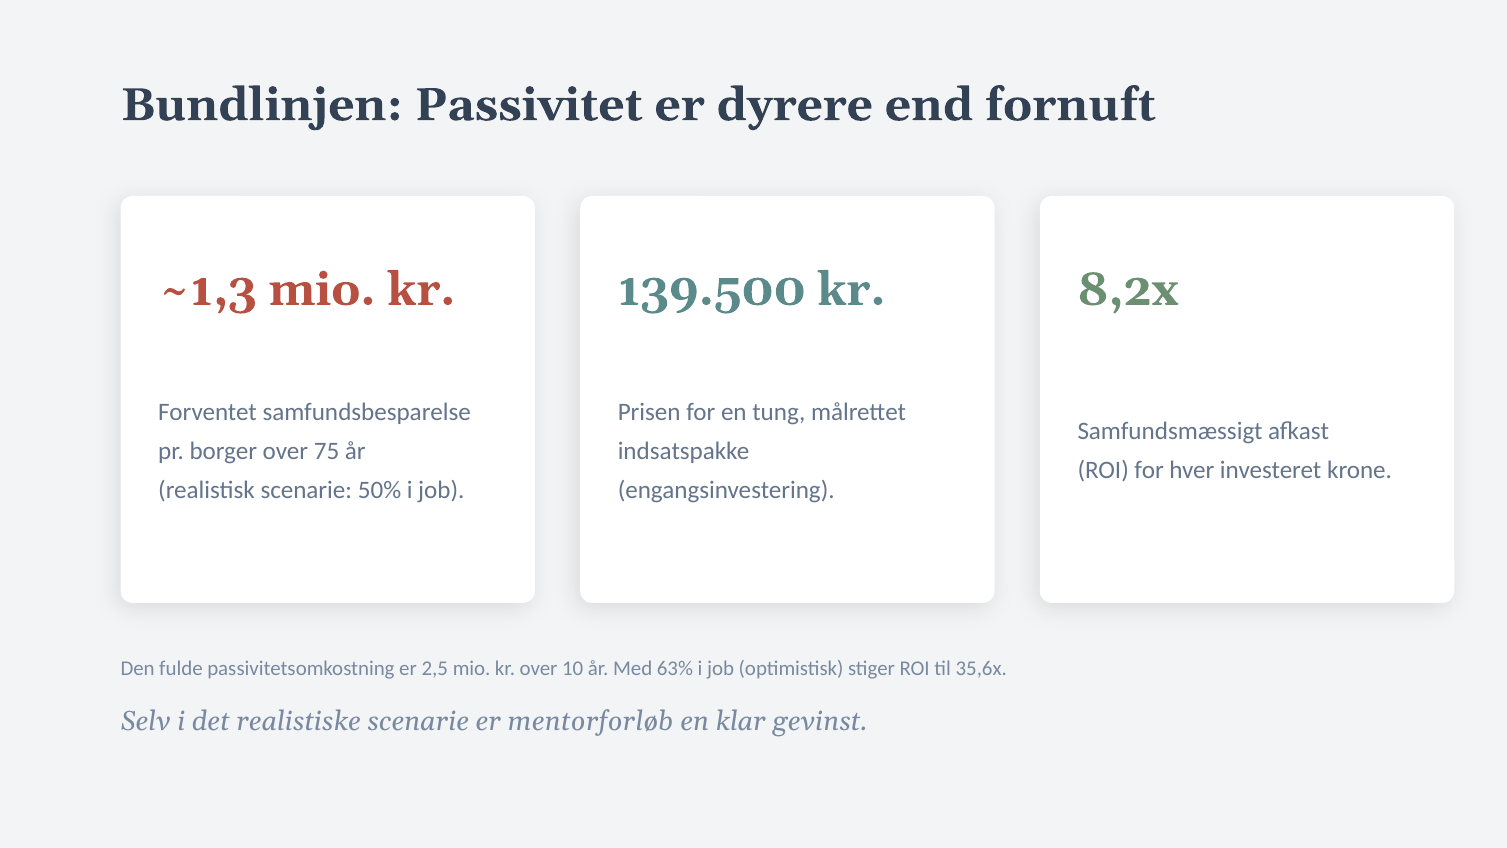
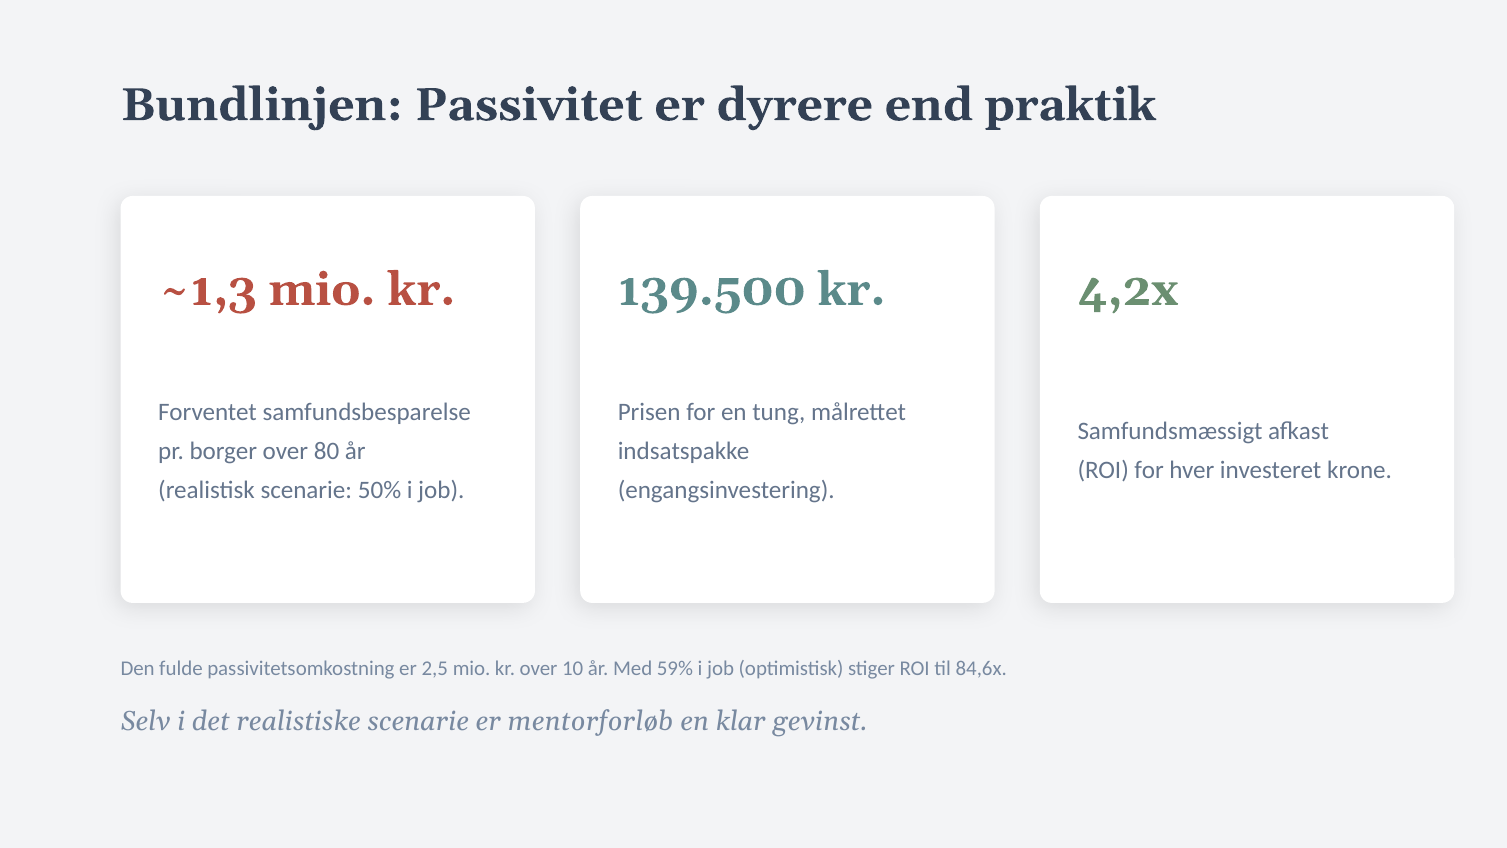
fornuft: fornuft -> praktik
8,2x: 8,2x -> 4,2x
75: 75 -> 80
63%: 63% -> 59%
35,6x: 35,6x -> 84,6x
